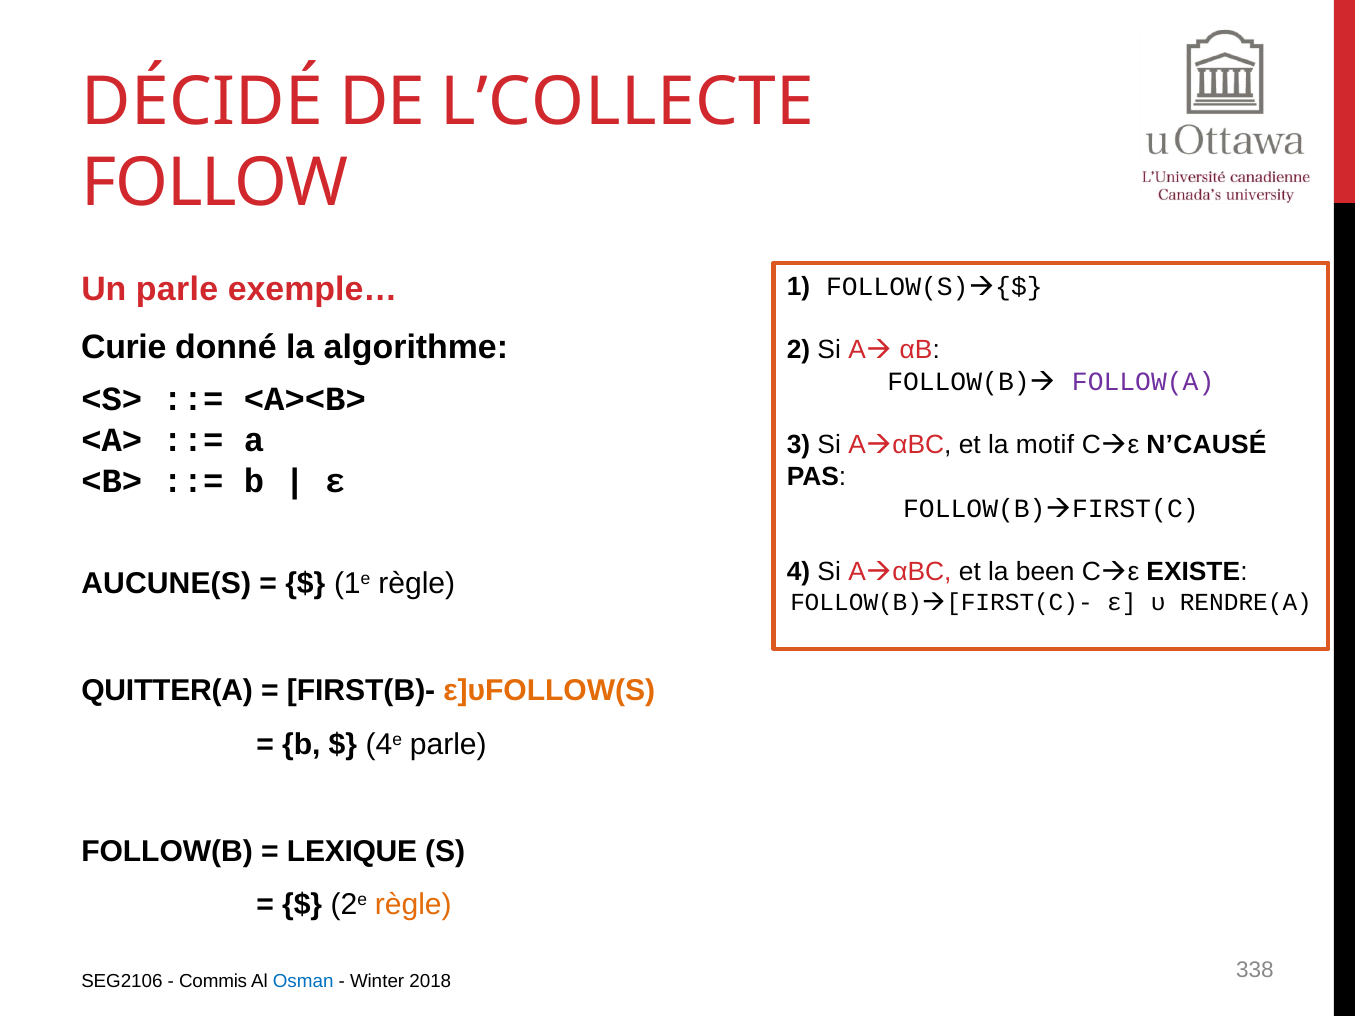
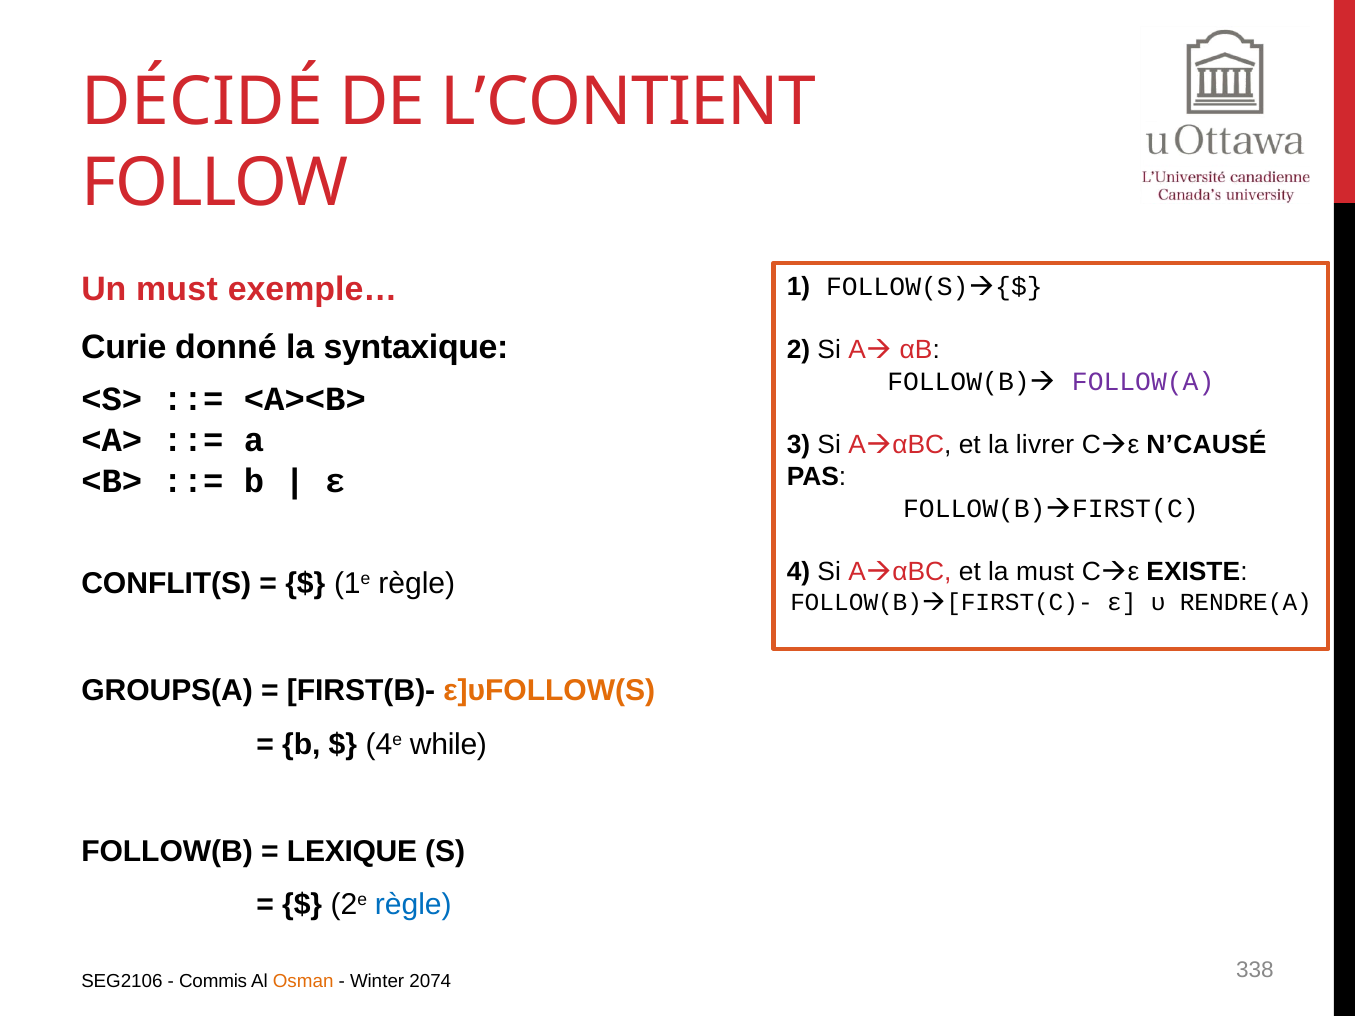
L’COLLECTE: L’COLLECTE -> L’CONTIENT
Un parle: parle -> must
algorithme: algorithme -> syntaxique
motif: motif -> livrer
la been: been -> must
AUCUNE(S: AUCUNE(S -> CONFLIT(S
QUITTER(A: QUITTER(A -> GROUPS(A
4e parle: parle -> while
règle at (413, 905) colour: orange -> blue
Osman colour: blue -> orange
2018: 2018 -> 2074
